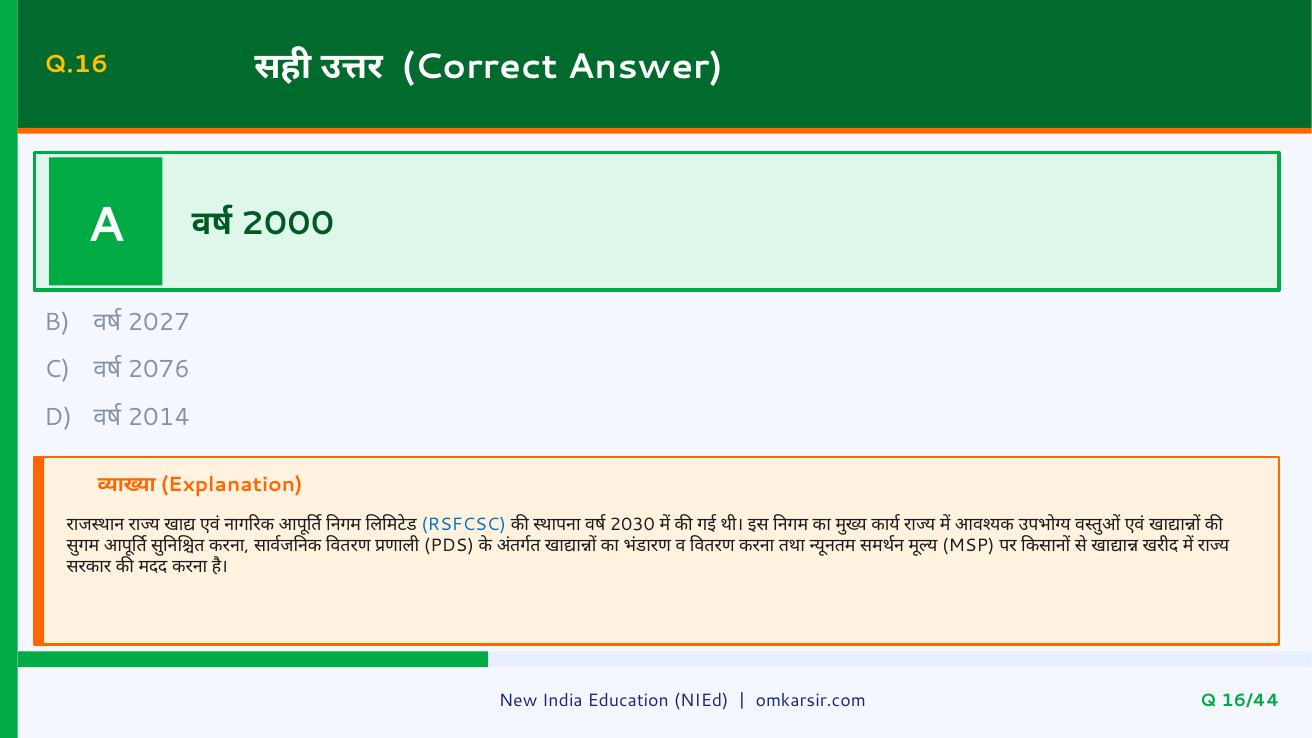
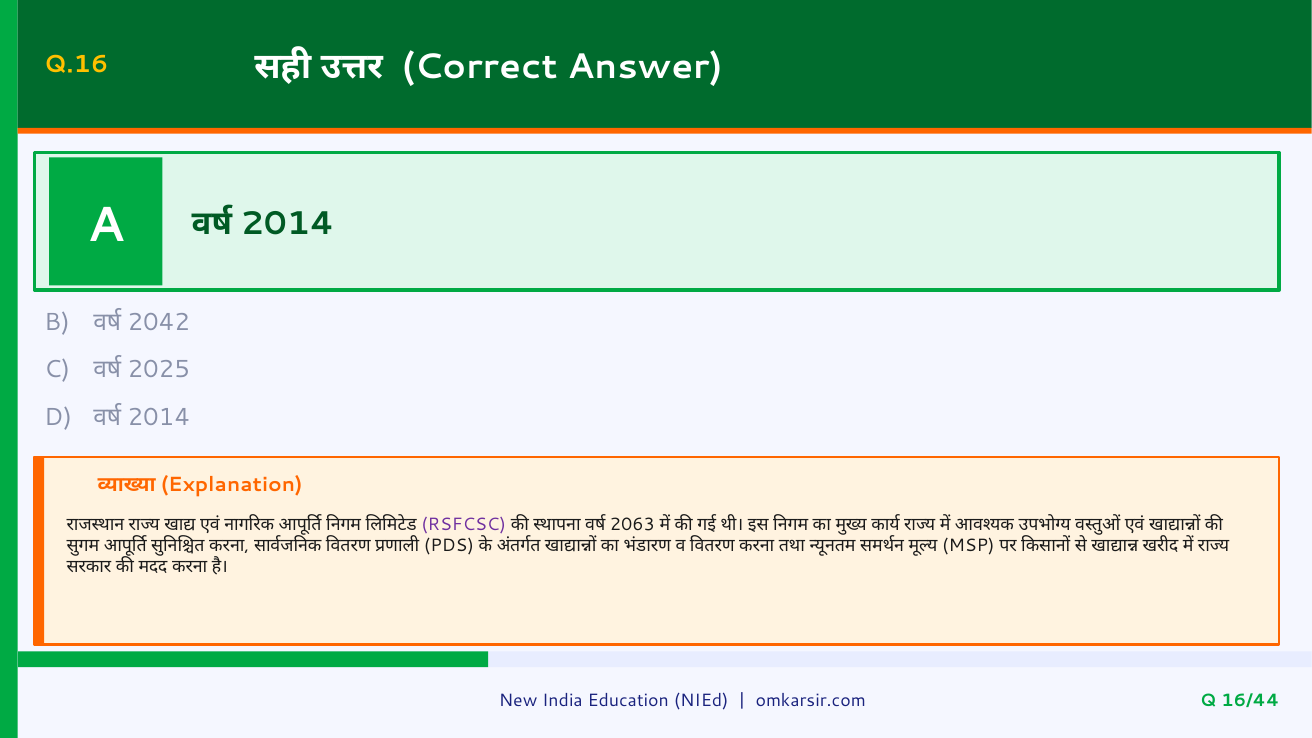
2000 at (287, 224): 2000 -> 2014
2027: 2027 -> 2042
2076: 2076 -> 2025
RSFCSC colour: blue -> purple
2030: 2030 -> 2063
